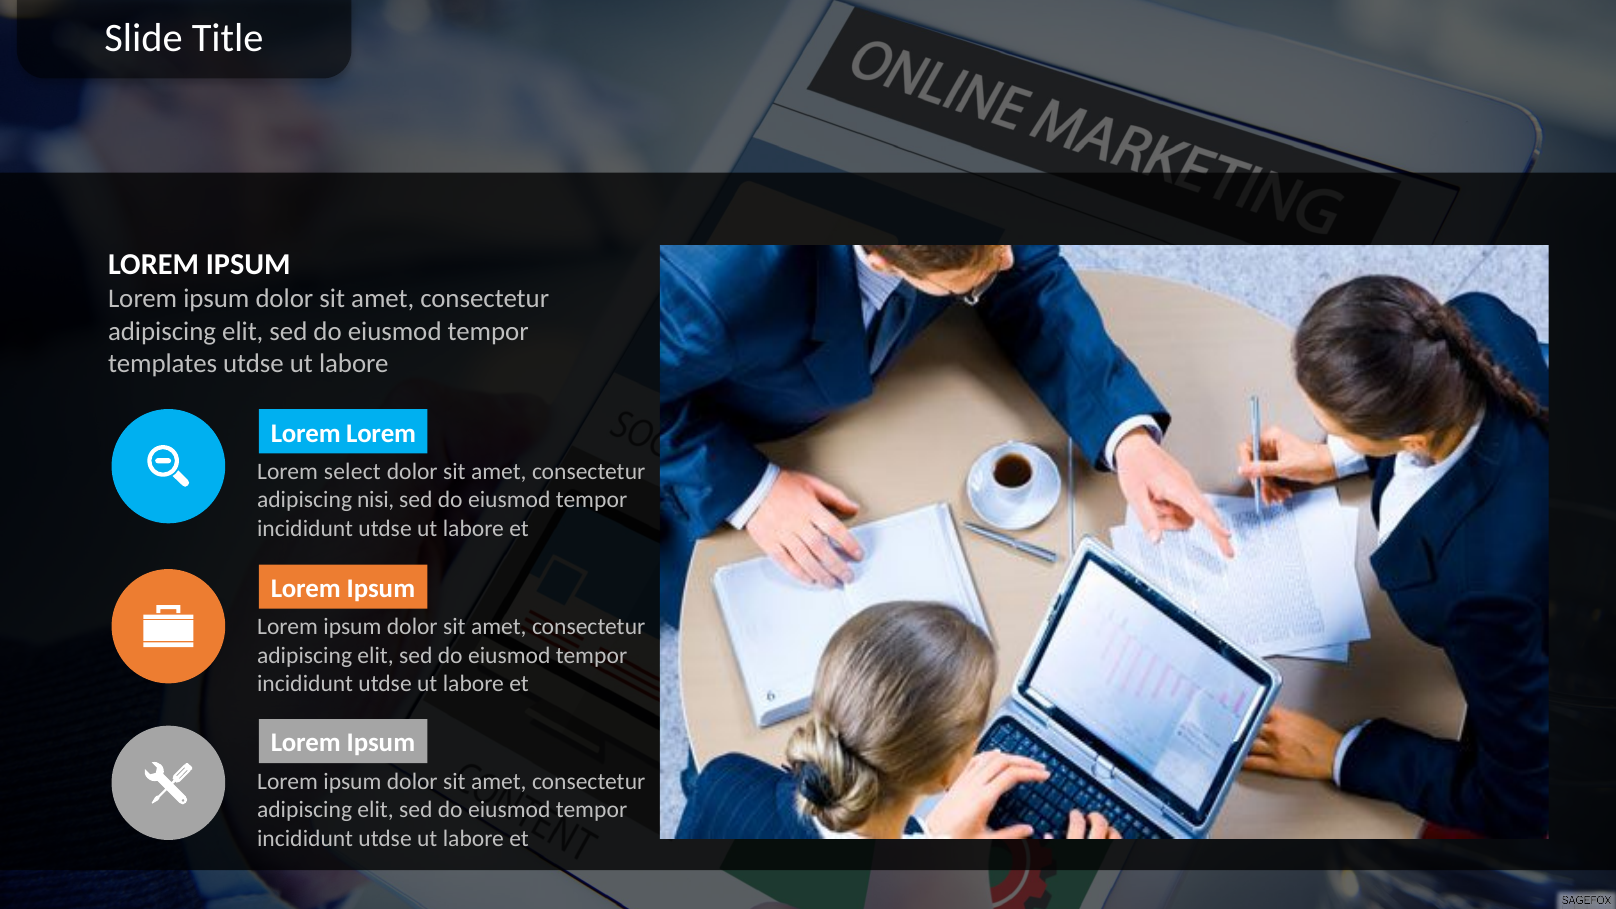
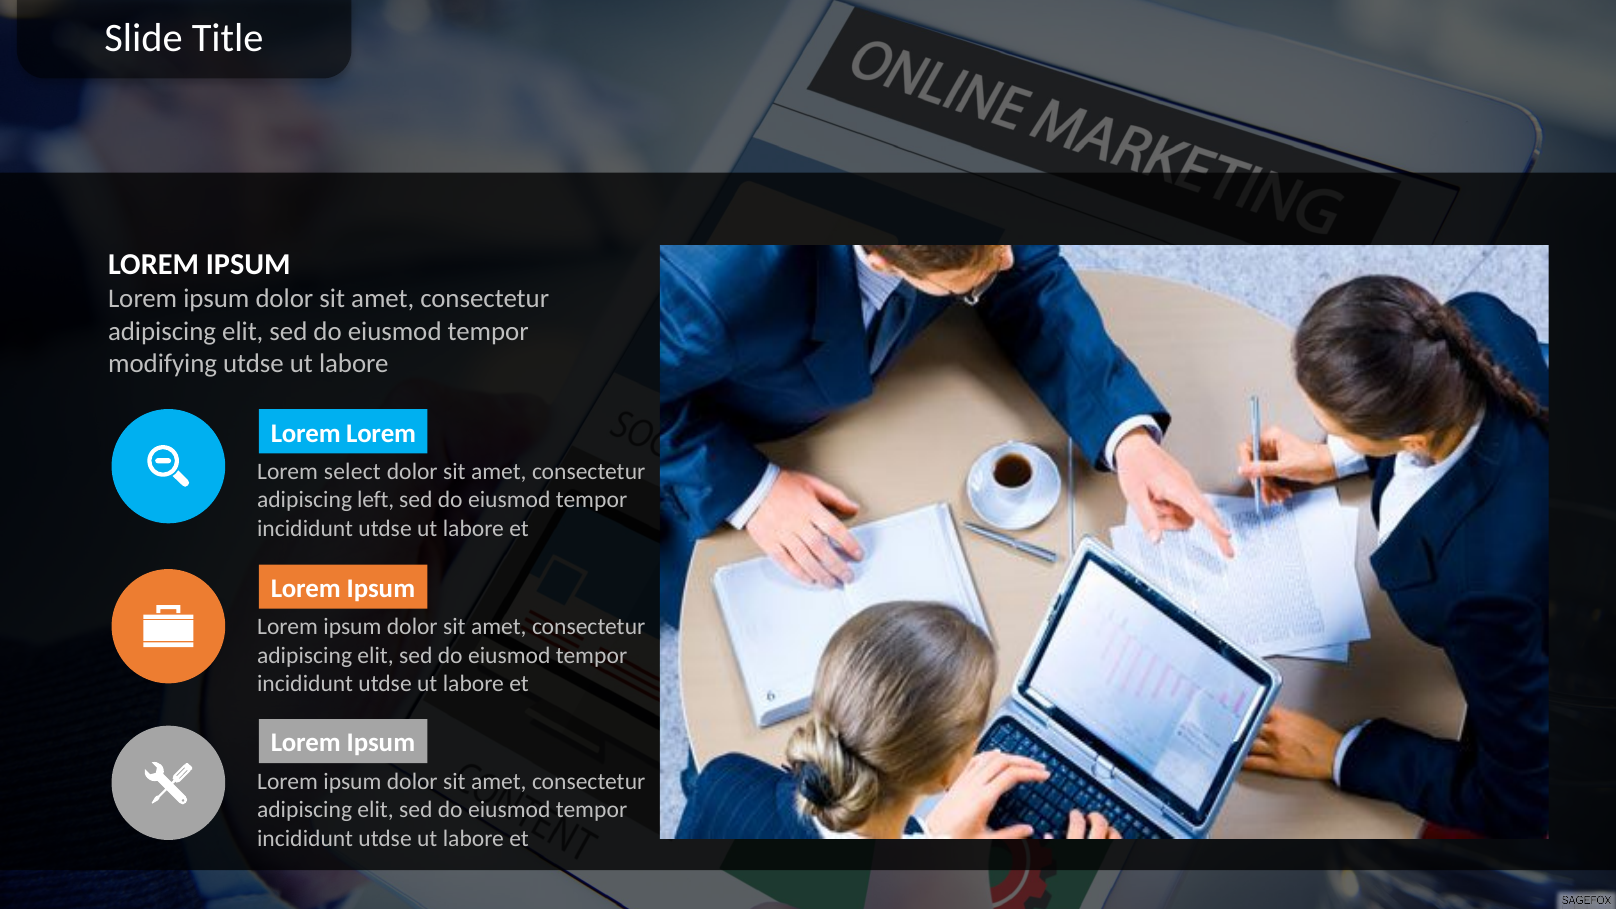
templates: templates -> modifying
nisi: nisi -> left
